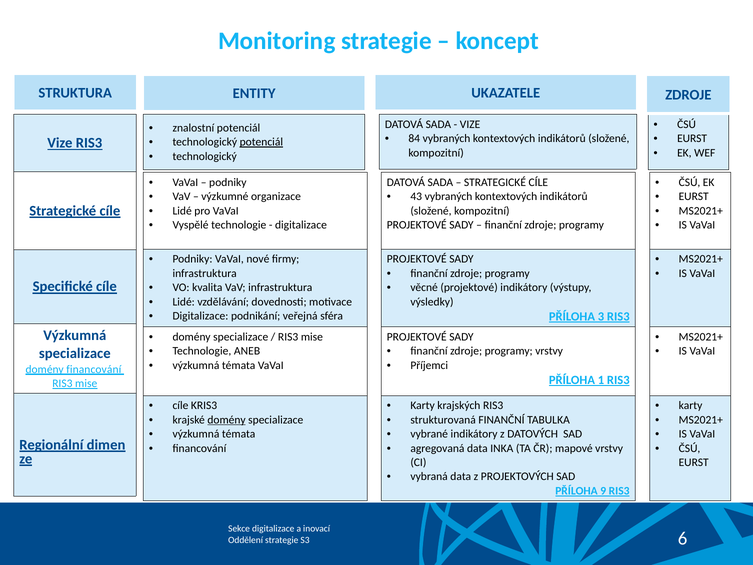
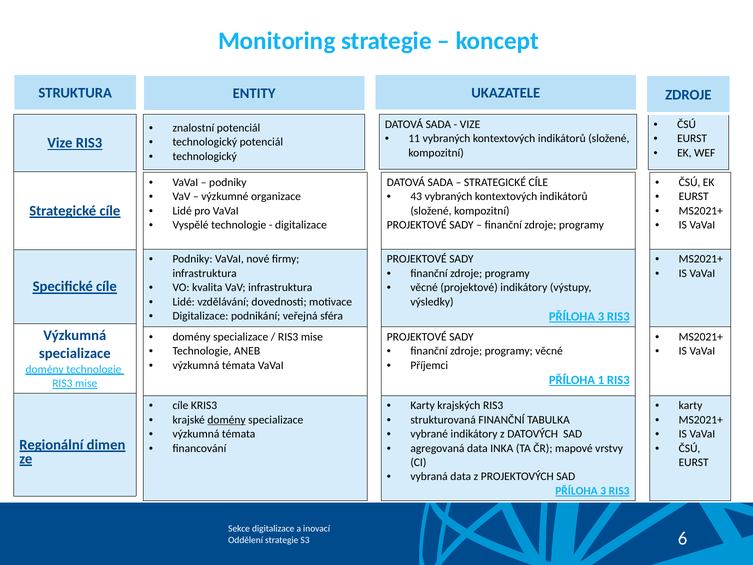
84: 84 -> 11
potenciál at (261, 142) underline: present -> none
programy vrstvy: vrstvy -> věcné
domény financování: financování -> technologie
9 at (603, 491): 9 -> 3
